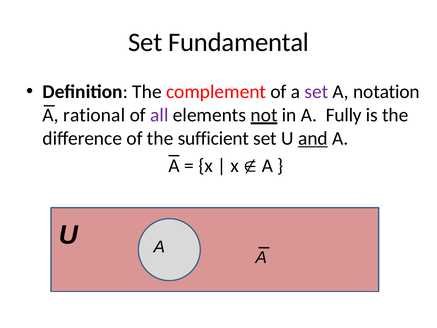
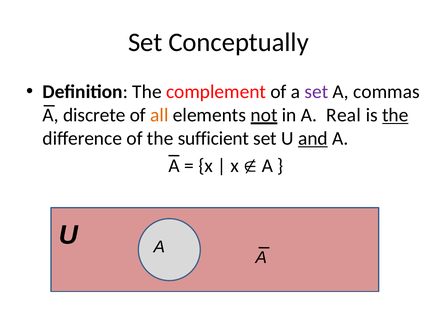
Fundamental: Fundamental -> Conceptually
notation: notation -> commas
rational: rational -> discrete
all colour: purple -> orange
Fully: Fully -> Real
the at (395, 115) underline: none -> present
